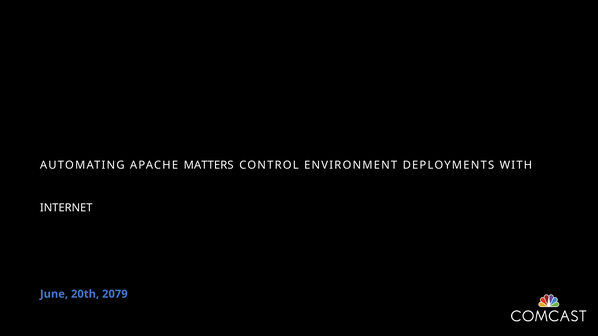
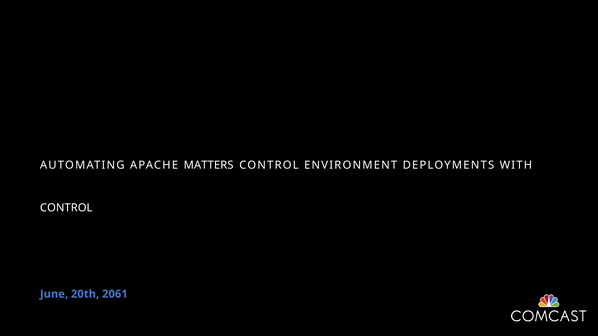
INTERNET at (66, 208): INTERNET -> CONTROL
2079: 2079 -> 2061
